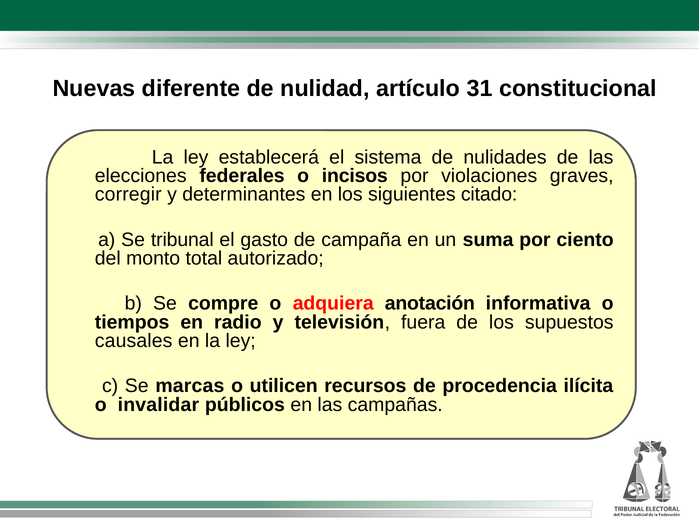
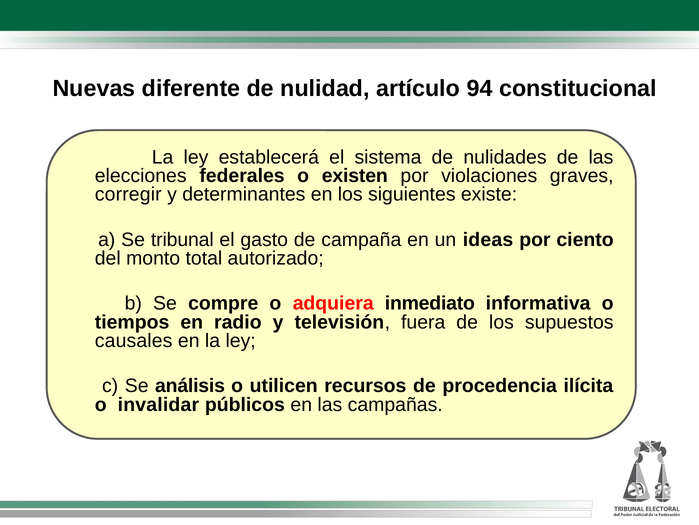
31: 31 -> 94
incisos: incisos -> existen
citado: citado -> existe
suma: suma -> ideas
anotación: anotación -> inmediato
marcas: marcas -> análisis
